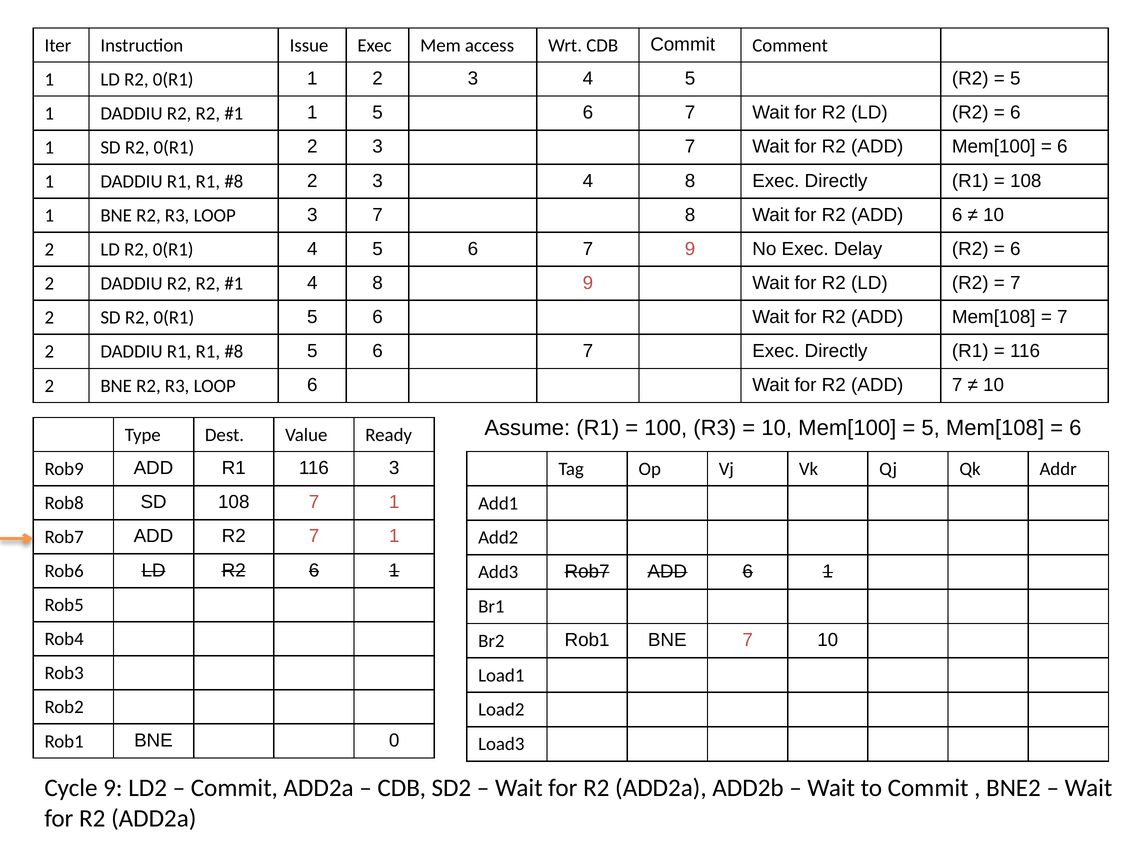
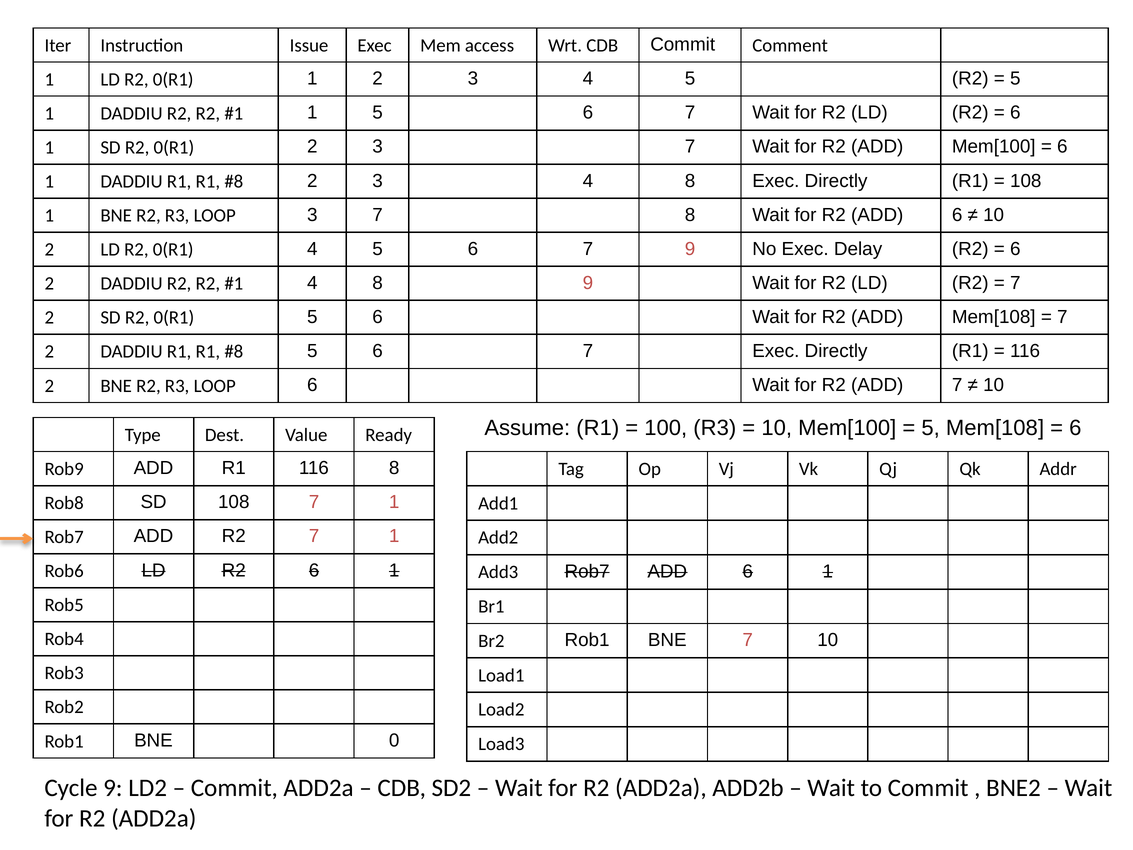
116 3: 3 -> 8
